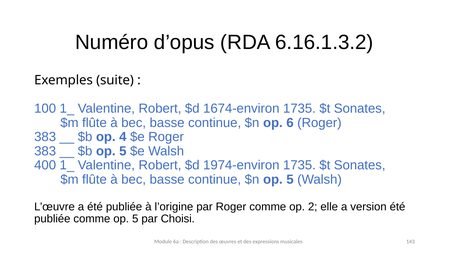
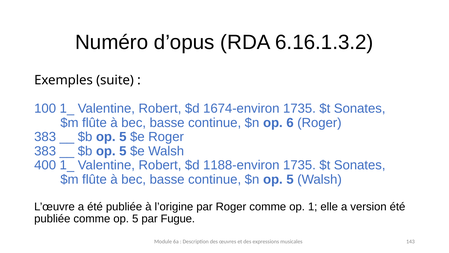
4 at (123, 137): 4 -> 5
1974-environ: 1974-environ -> 1188-environ
2: 2 -> 1
Choisi: Choisi -> Fugue
